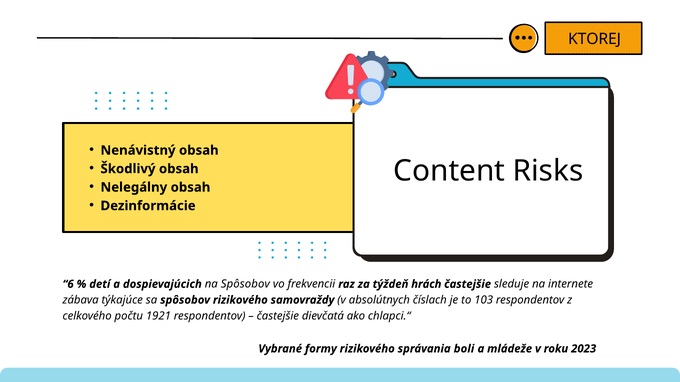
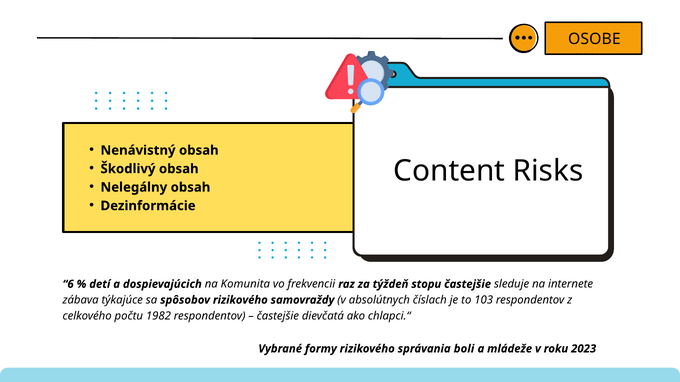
KTOREJ: KTOREJ -> OSOBE
na Spôsobov: Spôsobov -> Komunita
hrách: hrách -> stopu
1921: 1921 -> 1982
